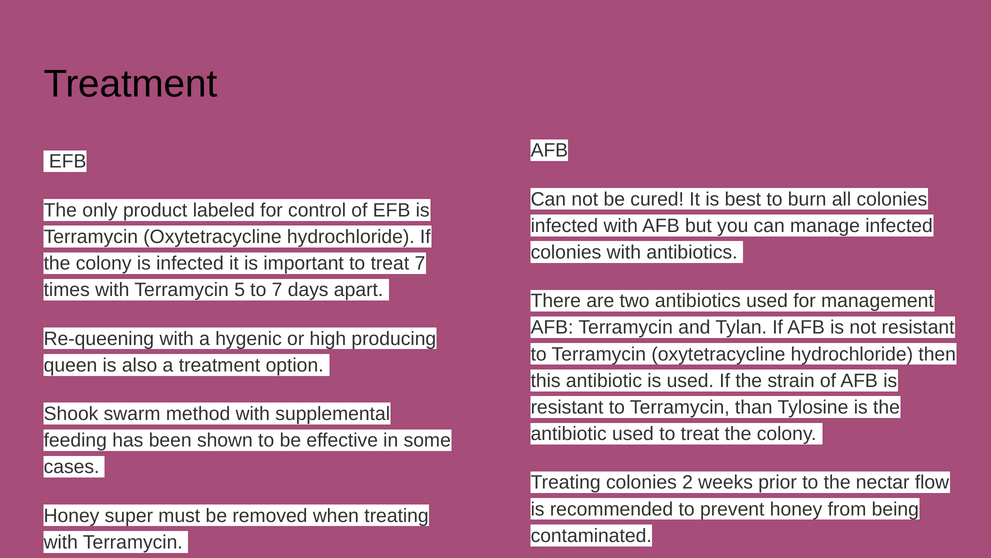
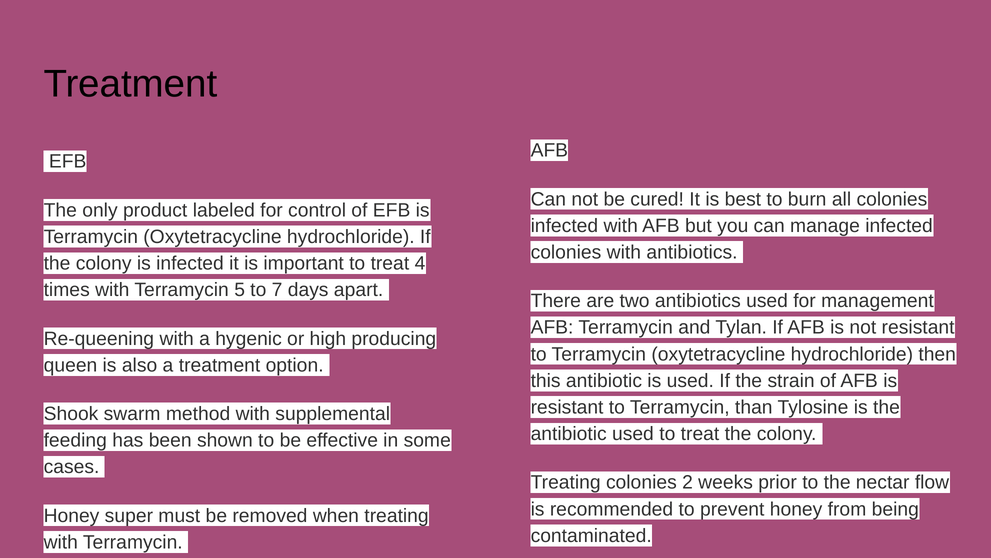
treat 7: 7 -> 4
